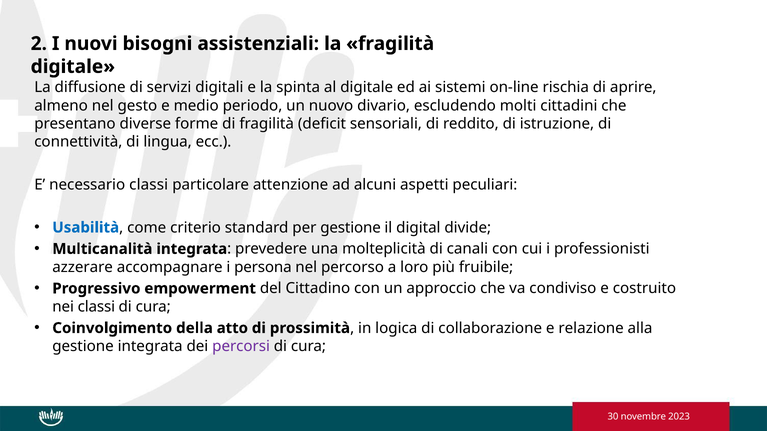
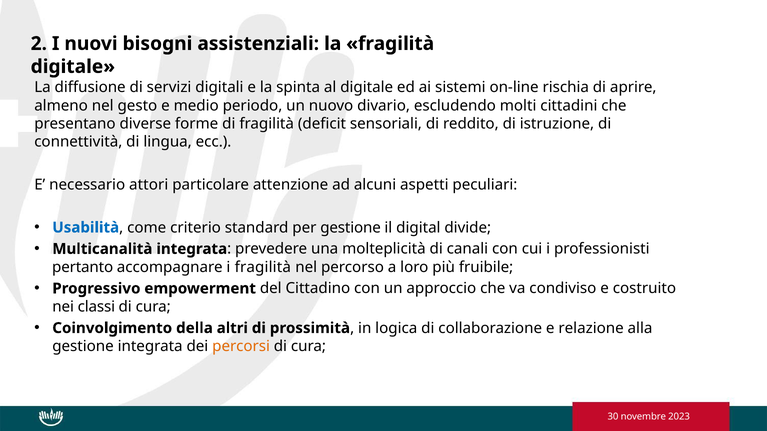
necessario classi: classi -> attori
azzerare: azzerare -> pertanto
i persona: persona -> fragilità
atto: atto -> altri
percorsi colour: purple -> orange
